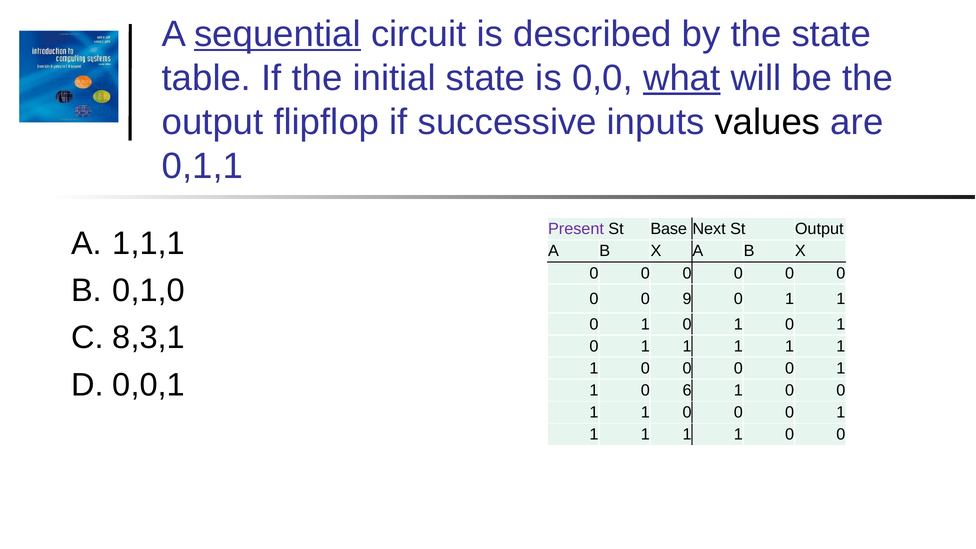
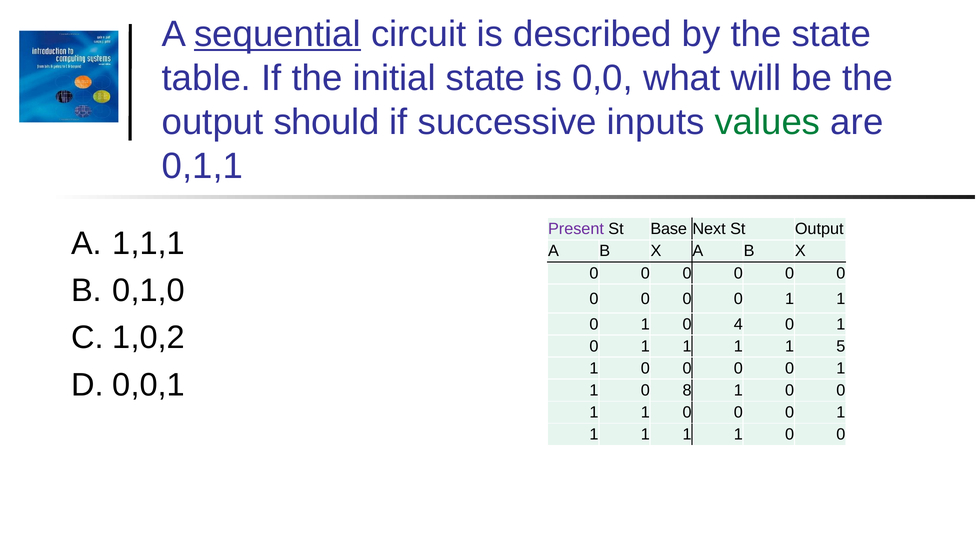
what underline: present -> none
flipflop: flipflop -> should
values colour: black -> green
9 at (687, 299): 9 -> 0
1 at (738, 324): 1 -> 4
8,3,1: 8,3,1 -> 1,0,2
1 at (841, 346): 1 -> 5
6: 6 -> 8
